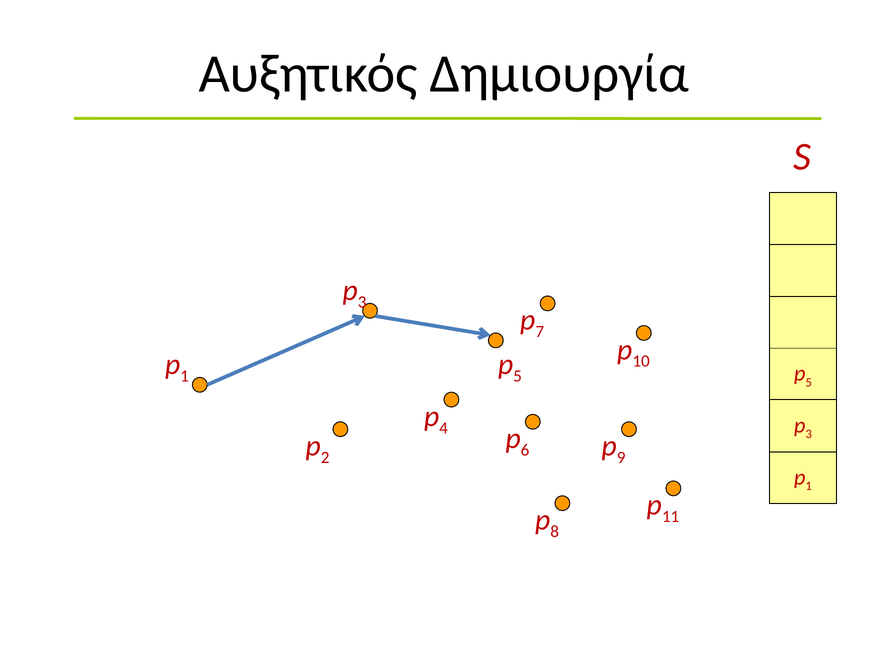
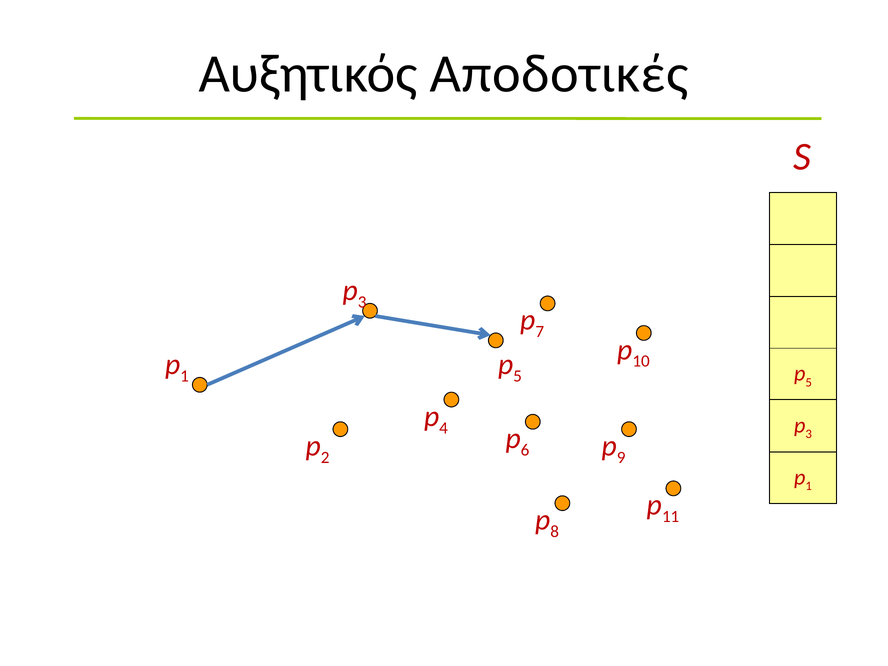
Δημιουργία: Δημιουργία -> Αποδοτικές
